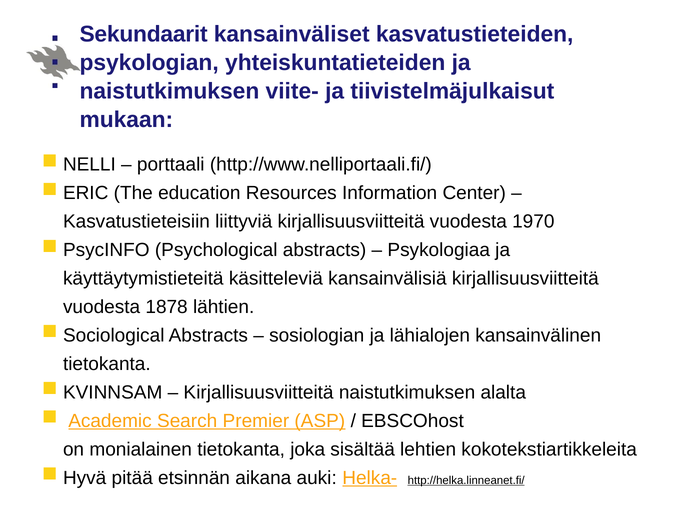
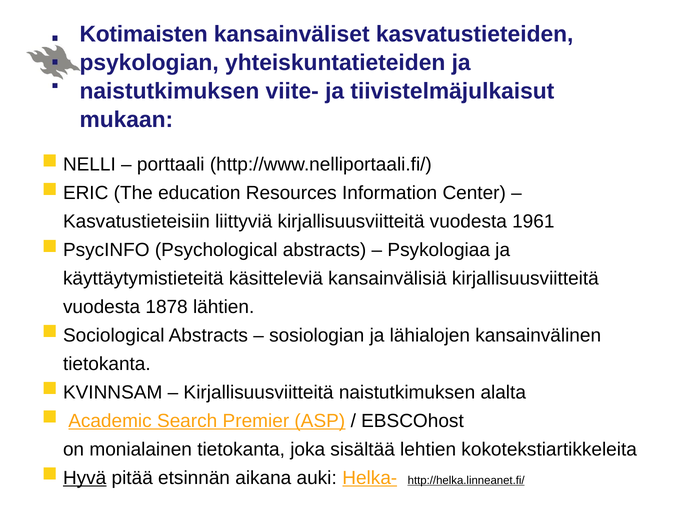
Sekundaarit: Sekundaarit -> Kotimaisten
1970: 1970 -> 1961
Hyvä underline: none -> present
